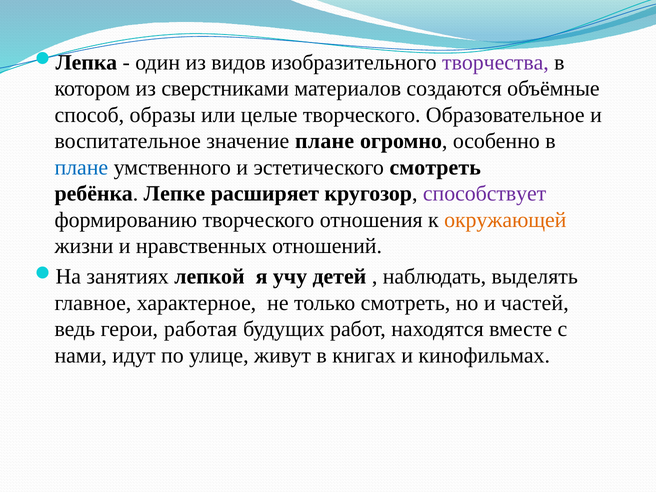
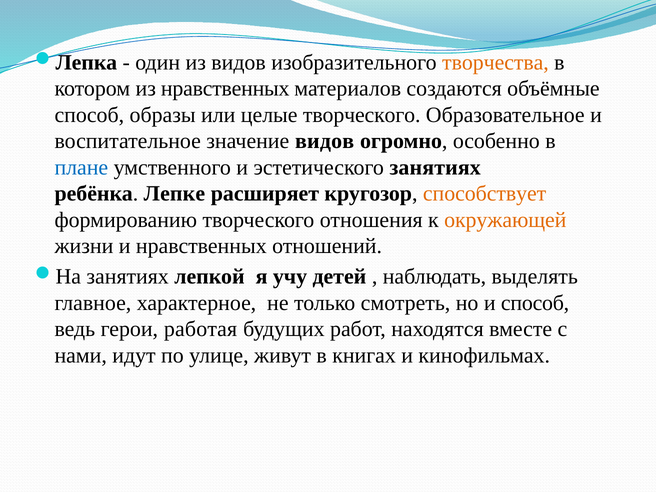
творчества colour: purple -> orange
из сверстниками: сверстниками -> нравственных
значение плане: плане -> видов
эстетического смотреть: смотреть -> занятиях
способствует colour: purple -> orange
и частей: частей -> способ
